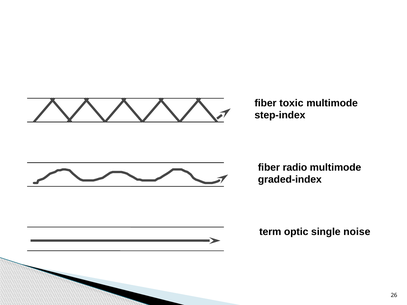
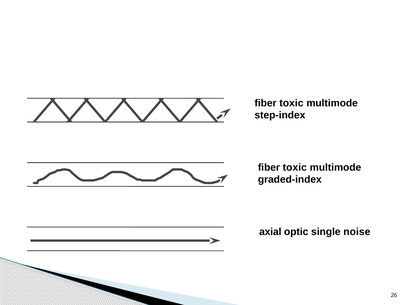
radio at (295, 168): radio -> toxic
term: term -> axial
